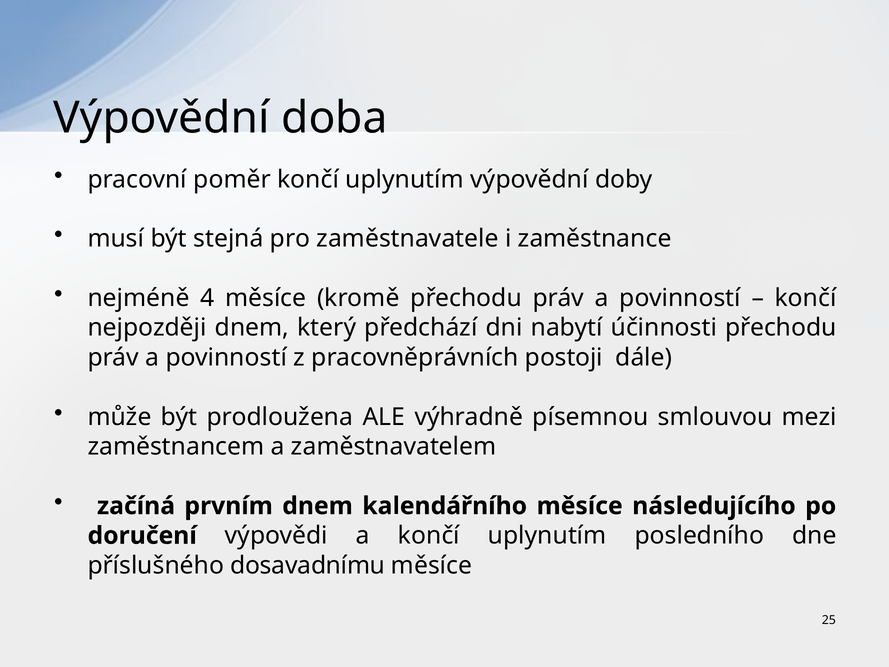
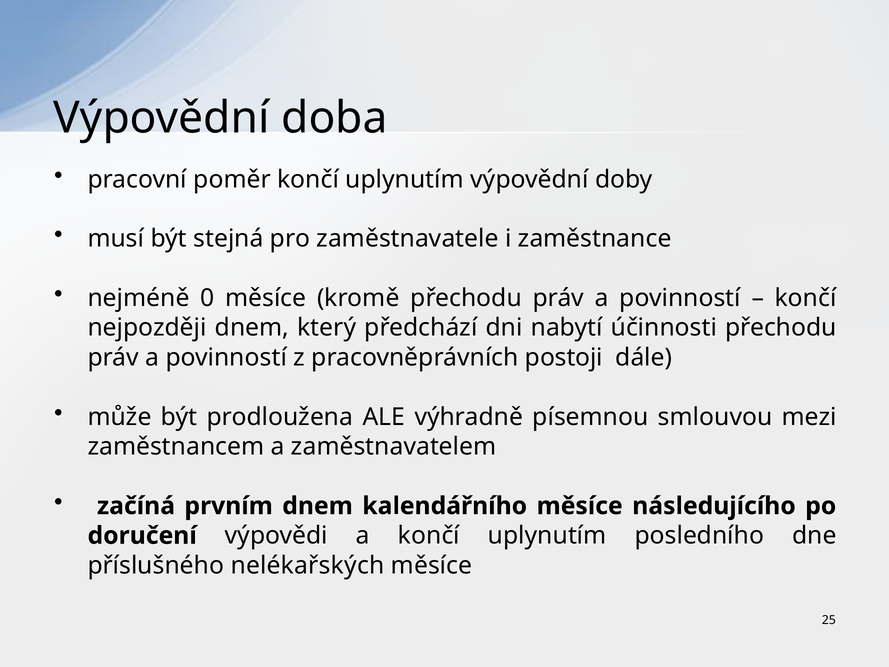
4: 4 -> 0
dosavadnímu: dosavadnímu -> nelékařských
